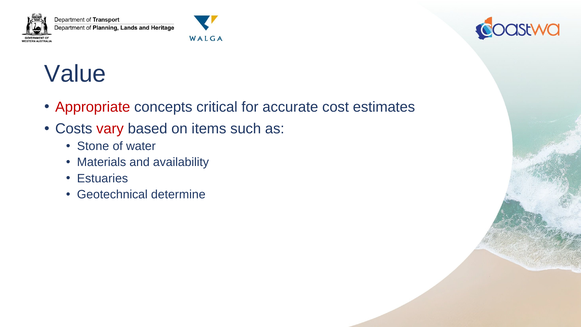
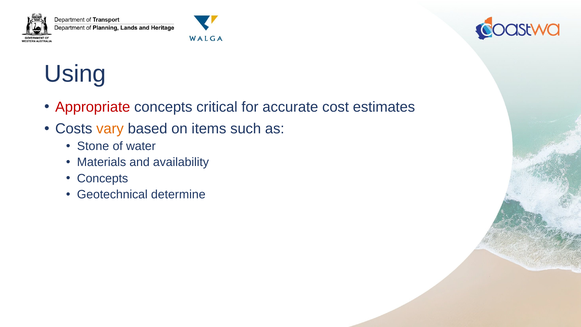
Value: Value -> Using
vary colour: red -> orange
Estuaries at (103, 178): Estuaries -> Concepts
